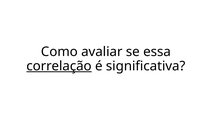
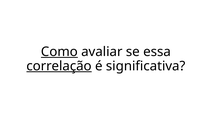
Como underline: none -> present
